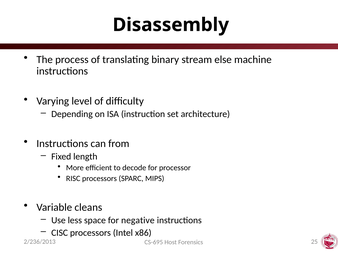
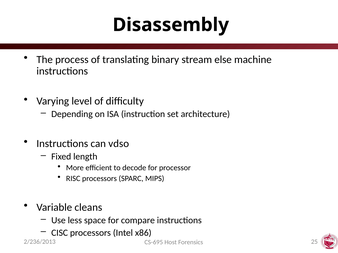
from: from -> vdso
negative: negative -> compare
